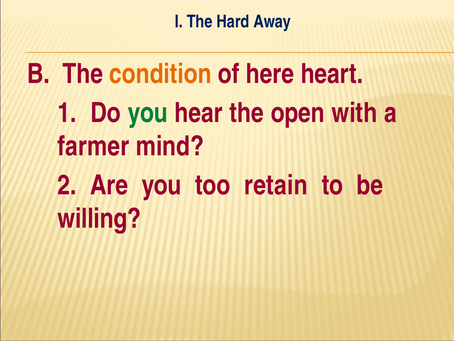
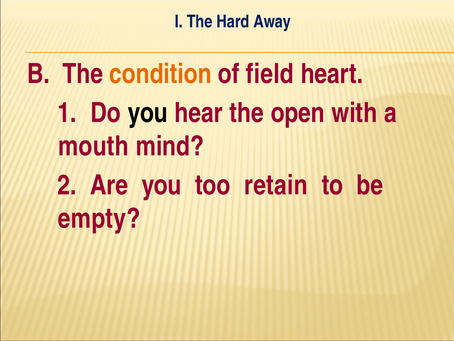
here: here -> field
you at (148, 113) colour: green -> black
farmer: farmer -> mouth
willing: willing -> empty
